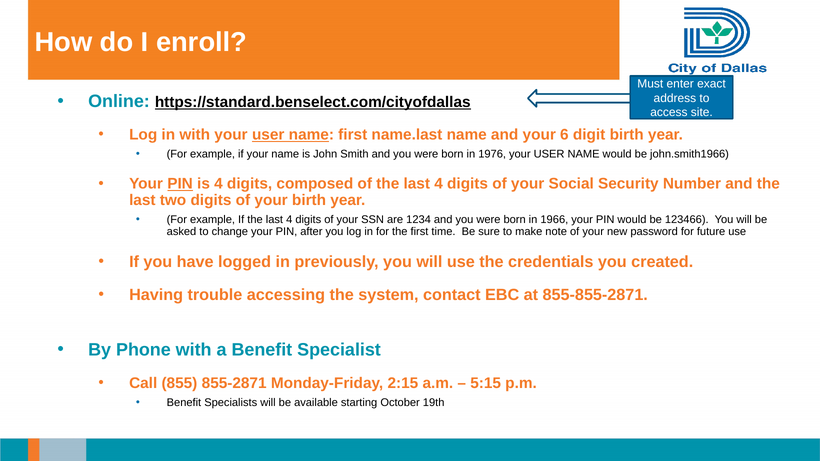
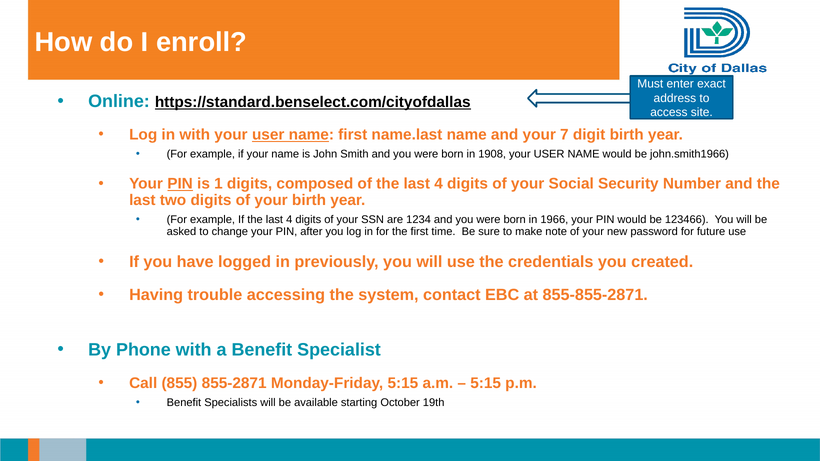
6: 6 -> 7
1976: 1976 -> 1908
is 4: 4 -> 1
Monday-Friday 2:15: 2:15 -> 5:15
